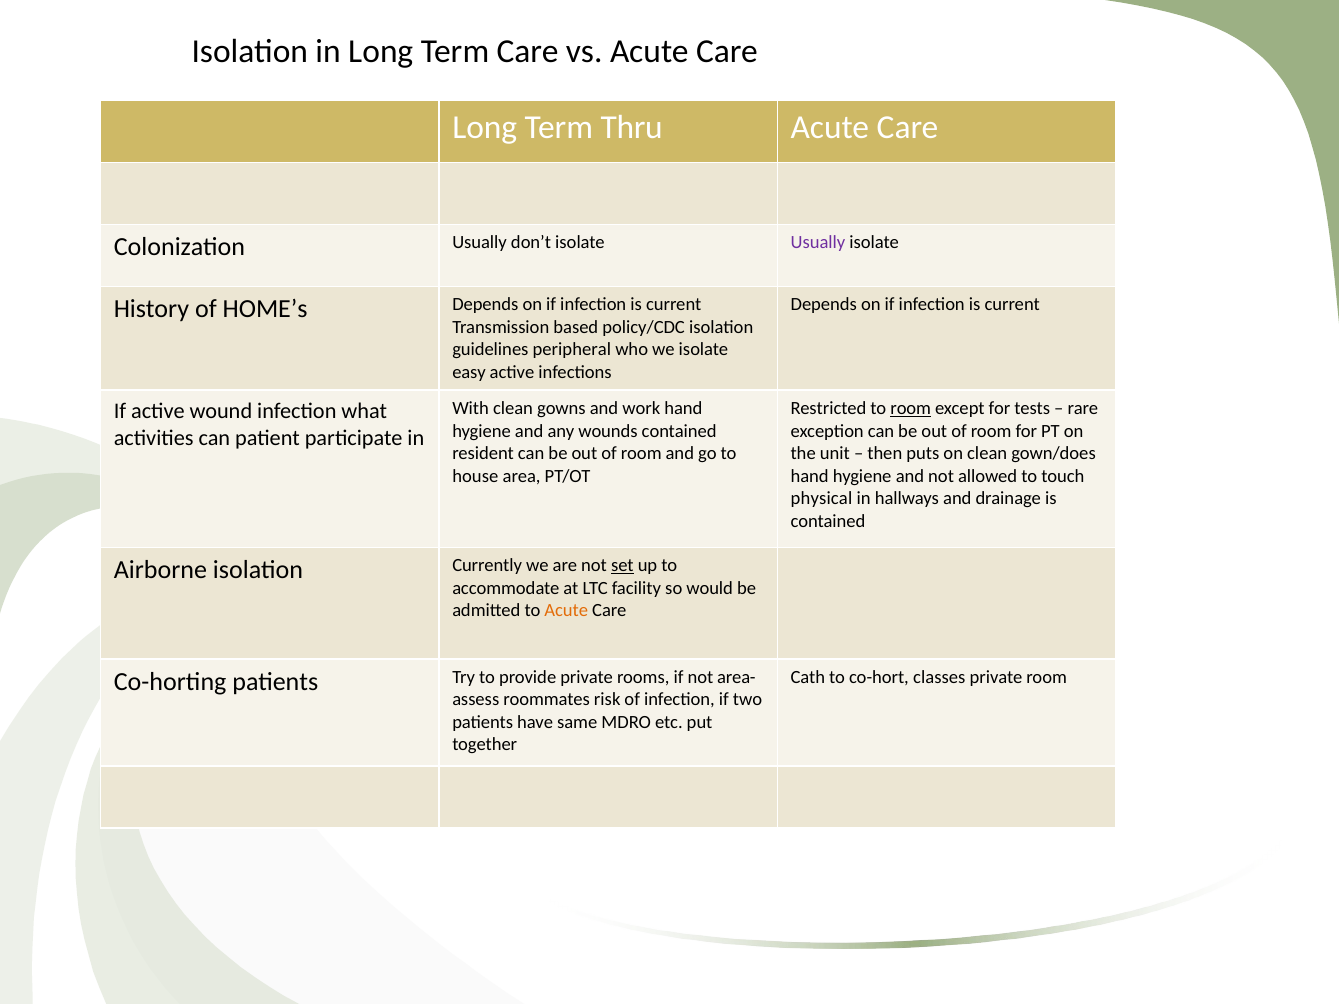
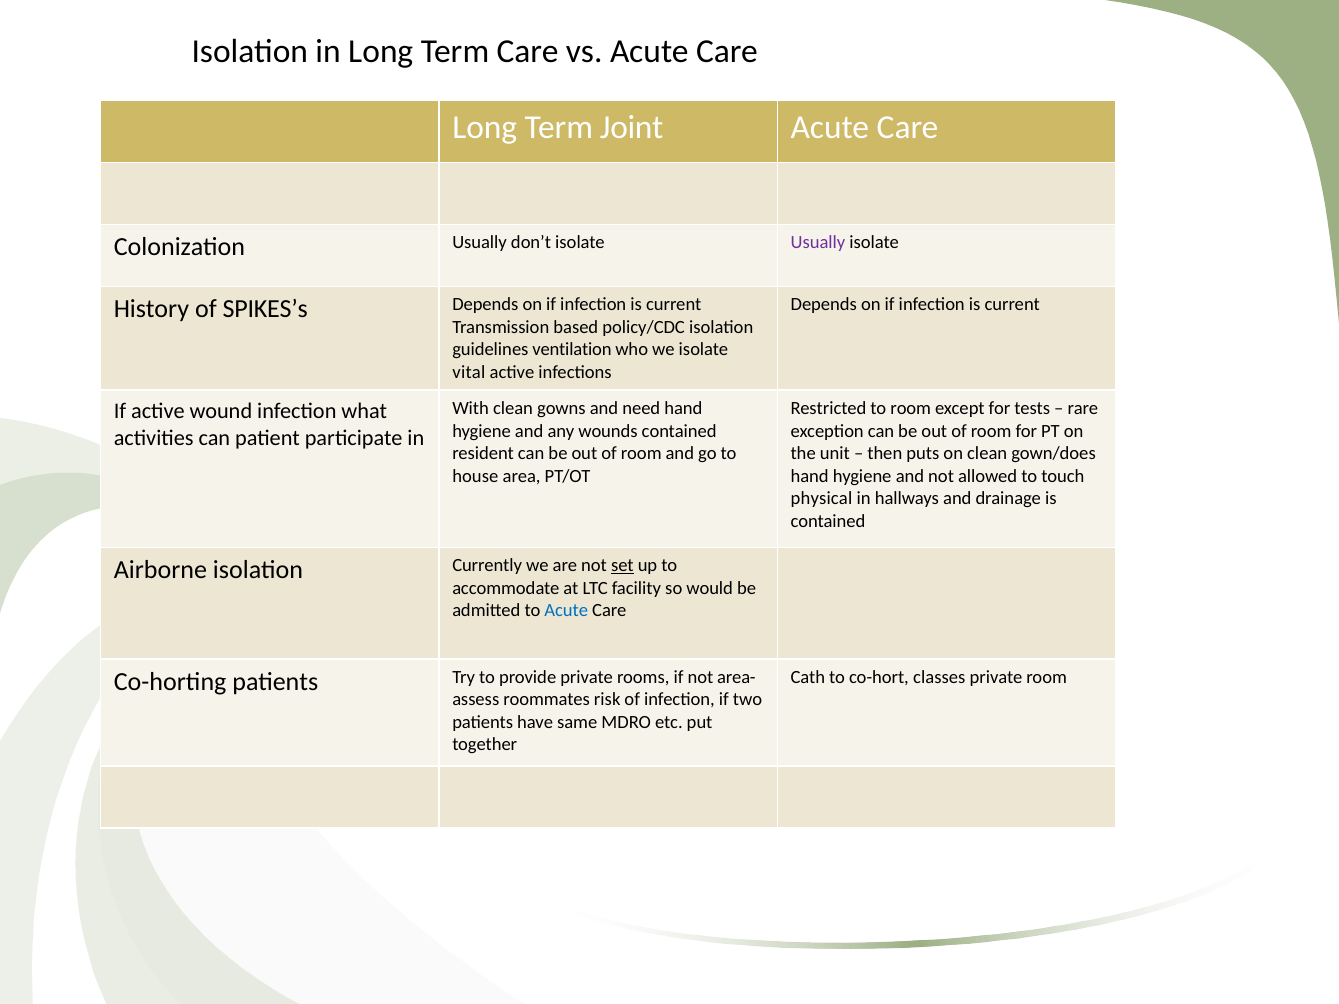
Thru: Thru -> Joint
HOME’s: HOME’s -> SPIKES’s
peripheral: peripheral -> ventilation
easy: easy -> vital
work: work -> need
room at (911, 408) underline: present -> none
Acute at (566, 611) colour: orange -> blue
